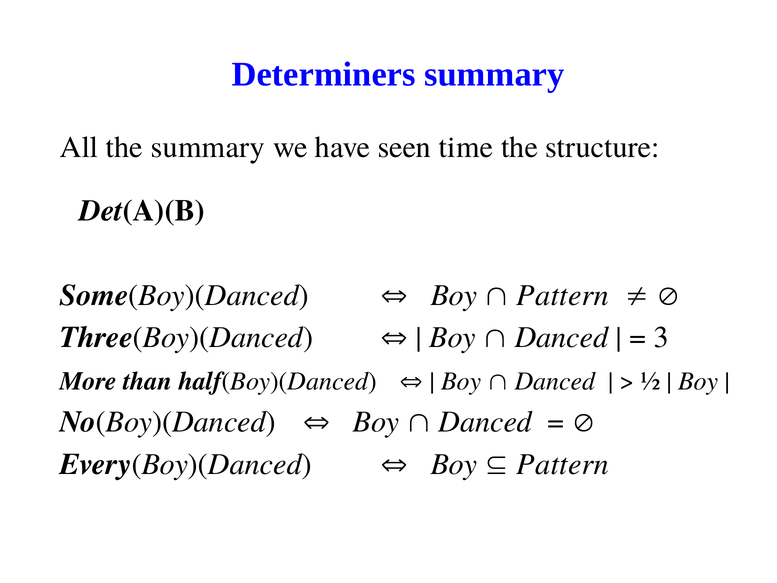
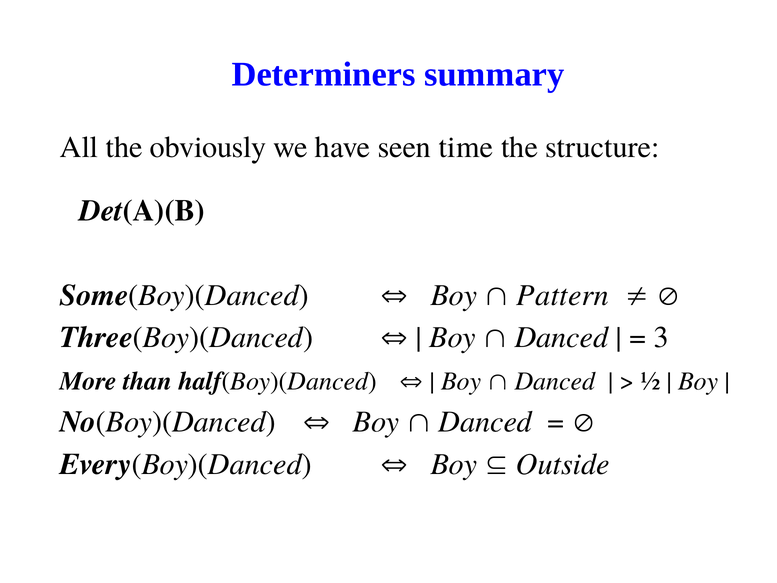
the summary: summary -> obviously
Pattern at (563, 464): Pattern -> Outside
